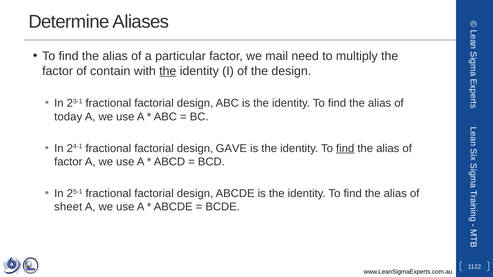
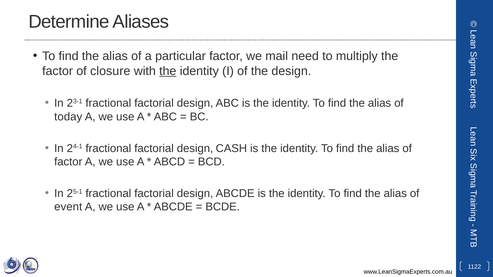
contain: contain -> closure
GAVE: GAVE -> CASH
find at (345, 148) underline: present -> none
sheet: sheet -> event
